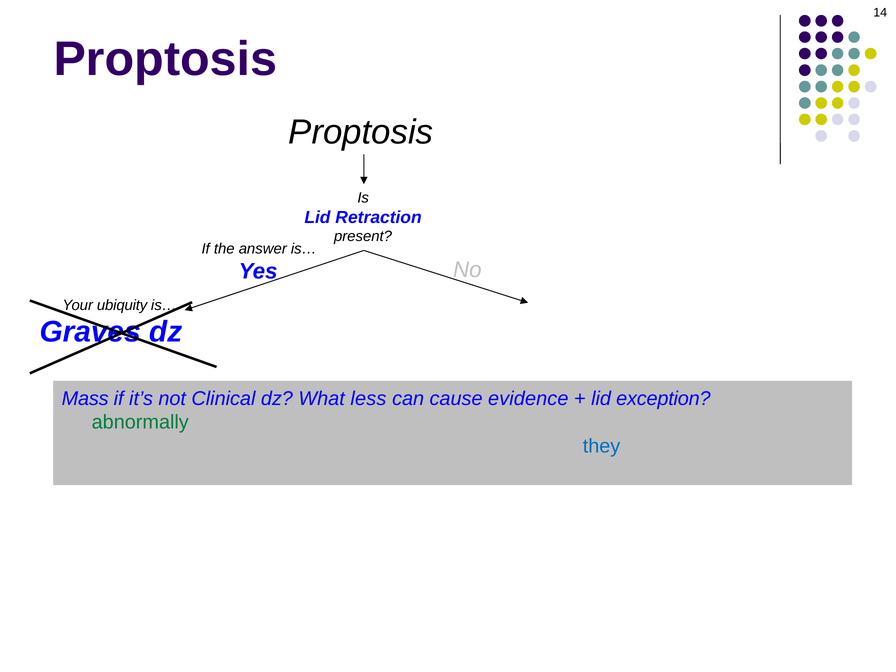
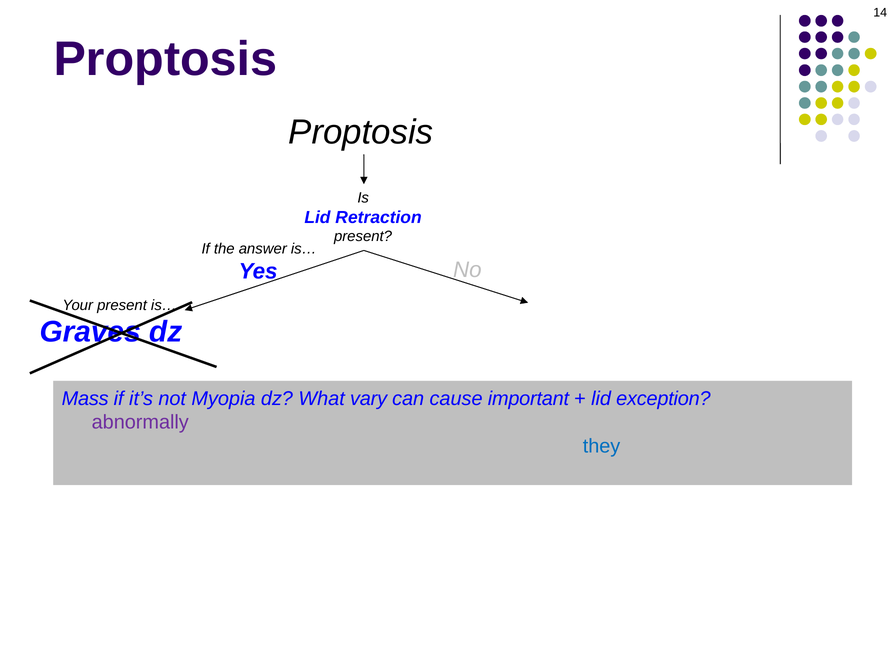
Your ubiquity: ubiquity -> present
not Clinical: Clinical -> Myopia
less: less -> vary
evidence: evidence -> important
abnormally colour: green -> purple
